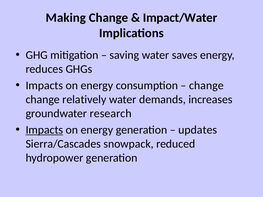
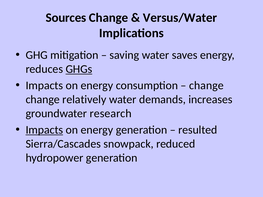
Making: Making -> Sources
Impact/Water: Impact/Water -> Versus/Water
GHGs underline: none -> present
updates: updates -> resulted
